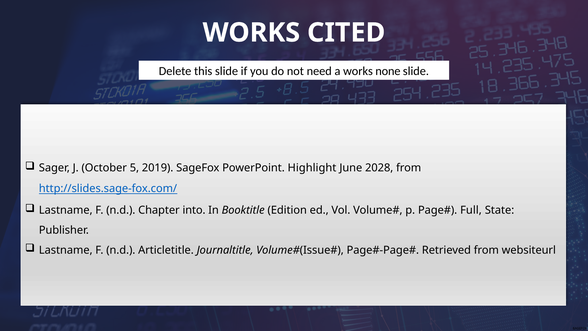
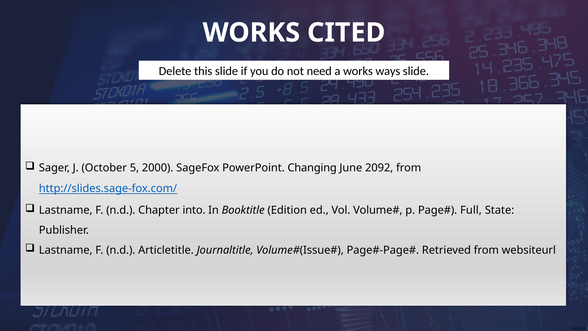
none: none -> ways
2019: 2019 -> 2000
Highlight: Highlight -> Changing
2028: 2028 -> 2092
